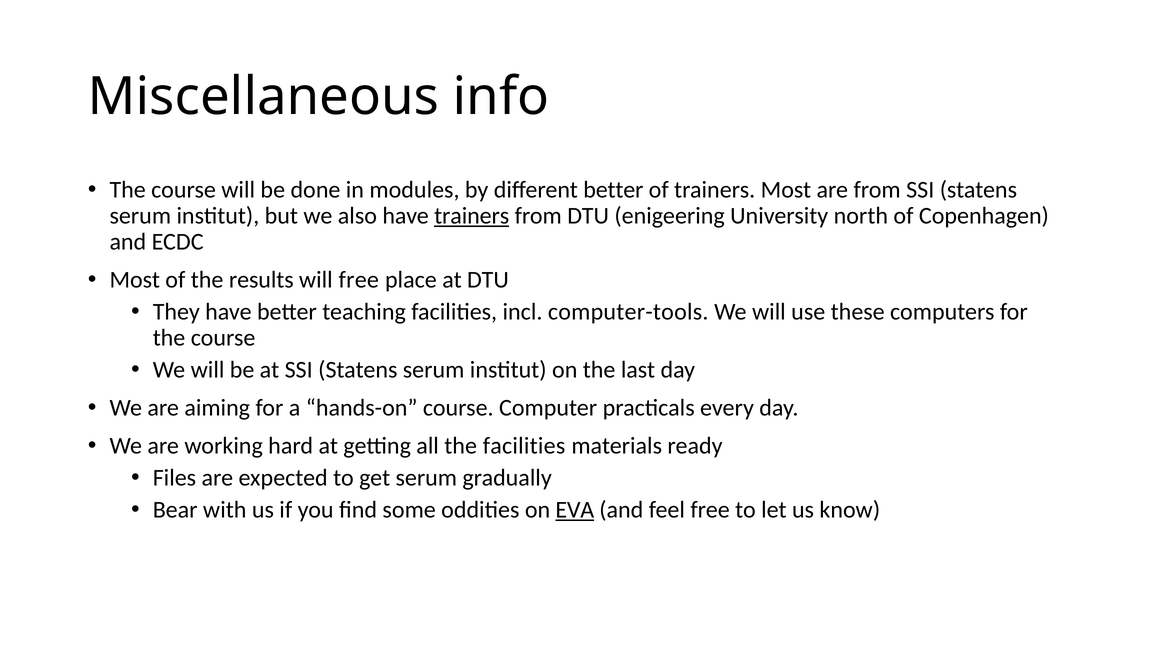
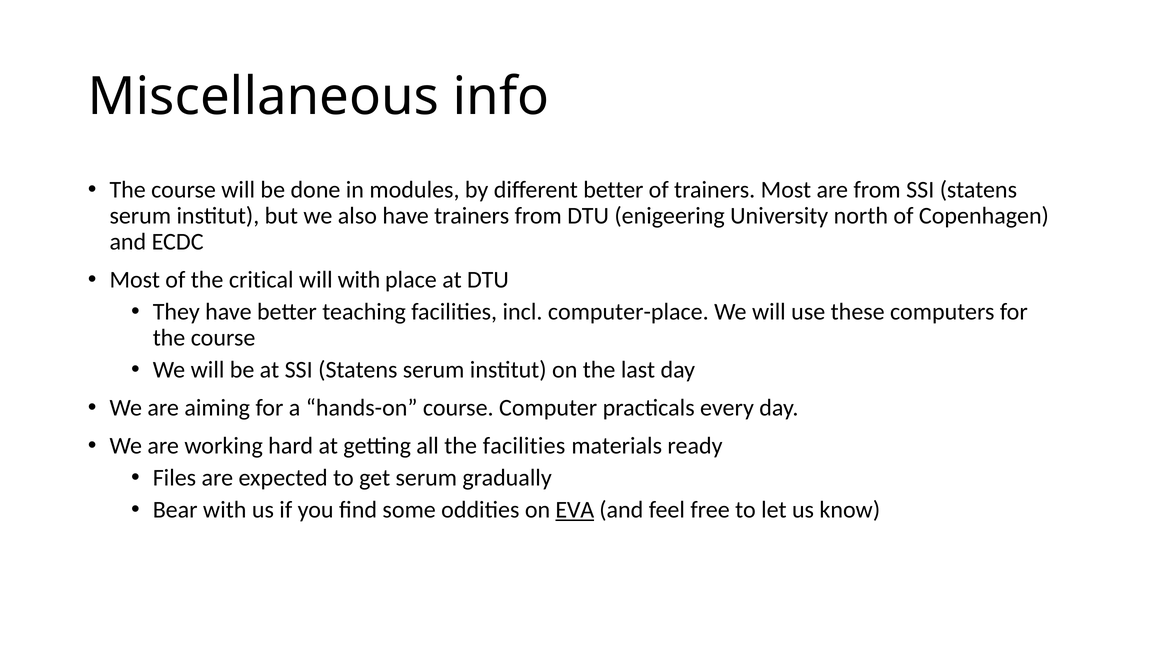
trainers at (472, 216) underline: present -> none
results: results -> critical
will free: free -> with
computer-tools: computer-tools -> computer-place
